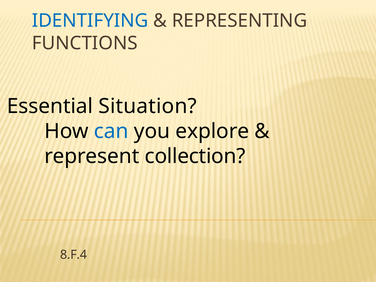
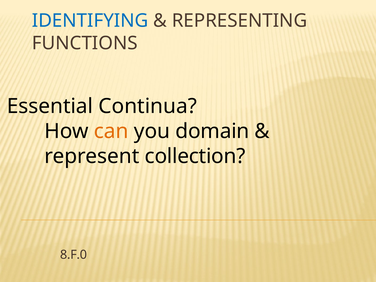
Situation: Situation -> Continua
can colour: blue -> orange
explore: explore -> domain
8.F.4: 8.F.4 -> 8.F.0
